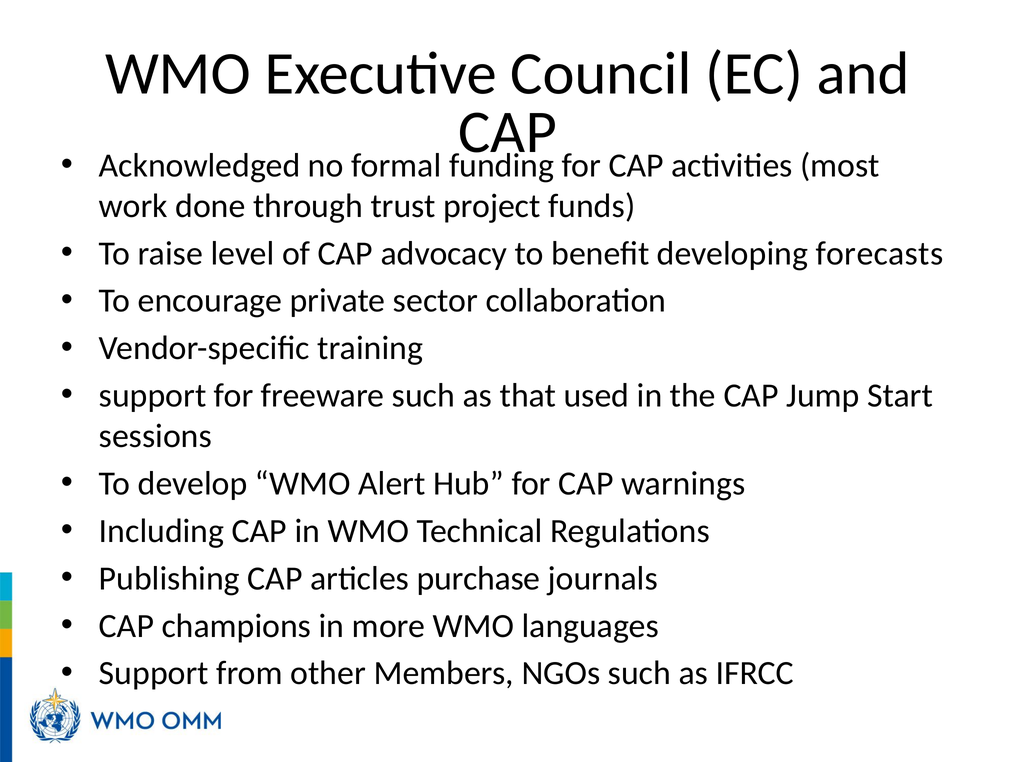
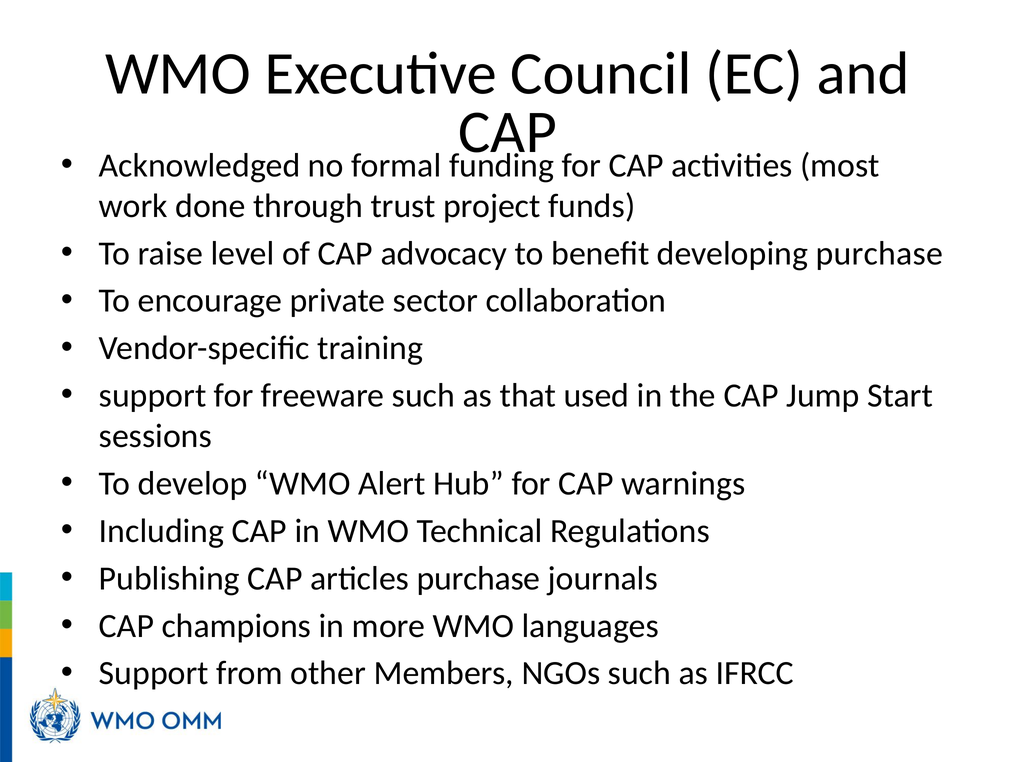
developing forecasts: forecasts -> purchase
